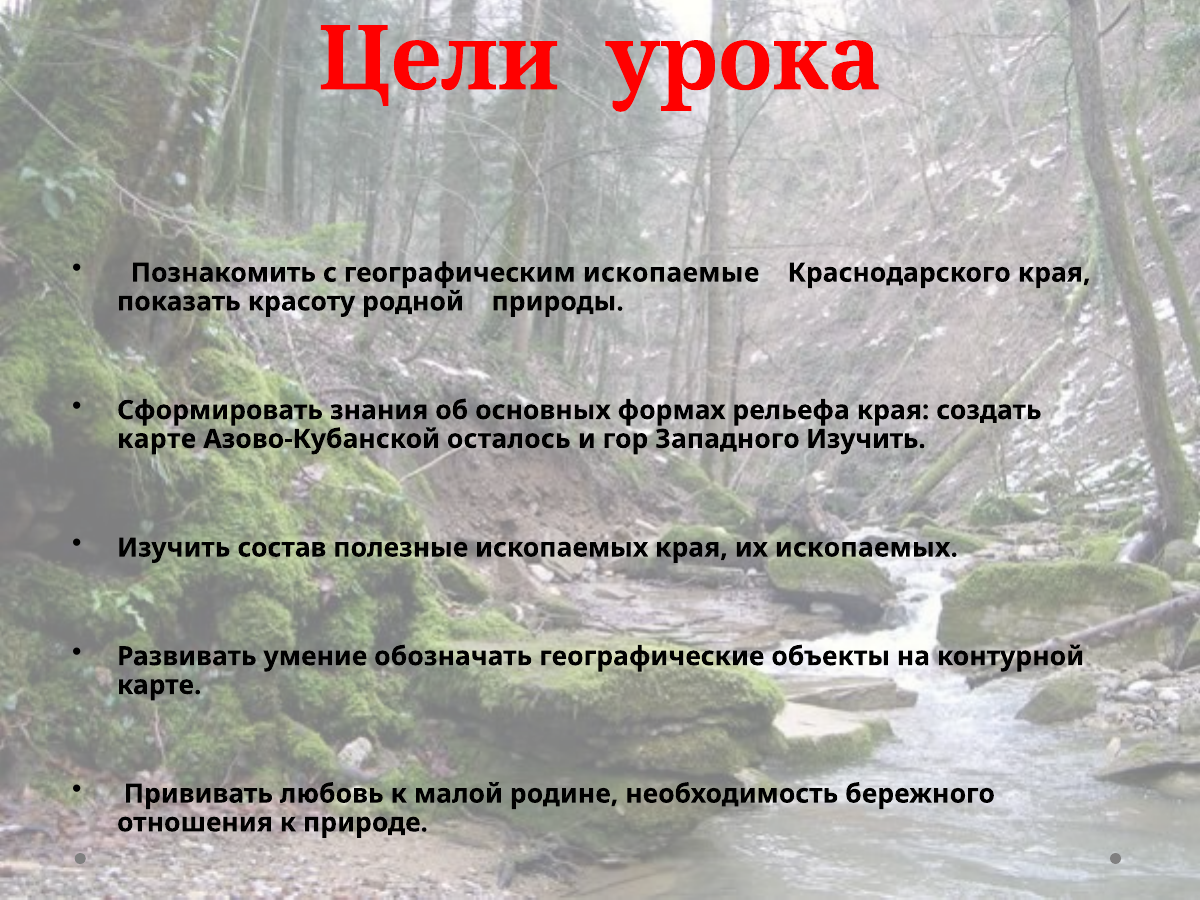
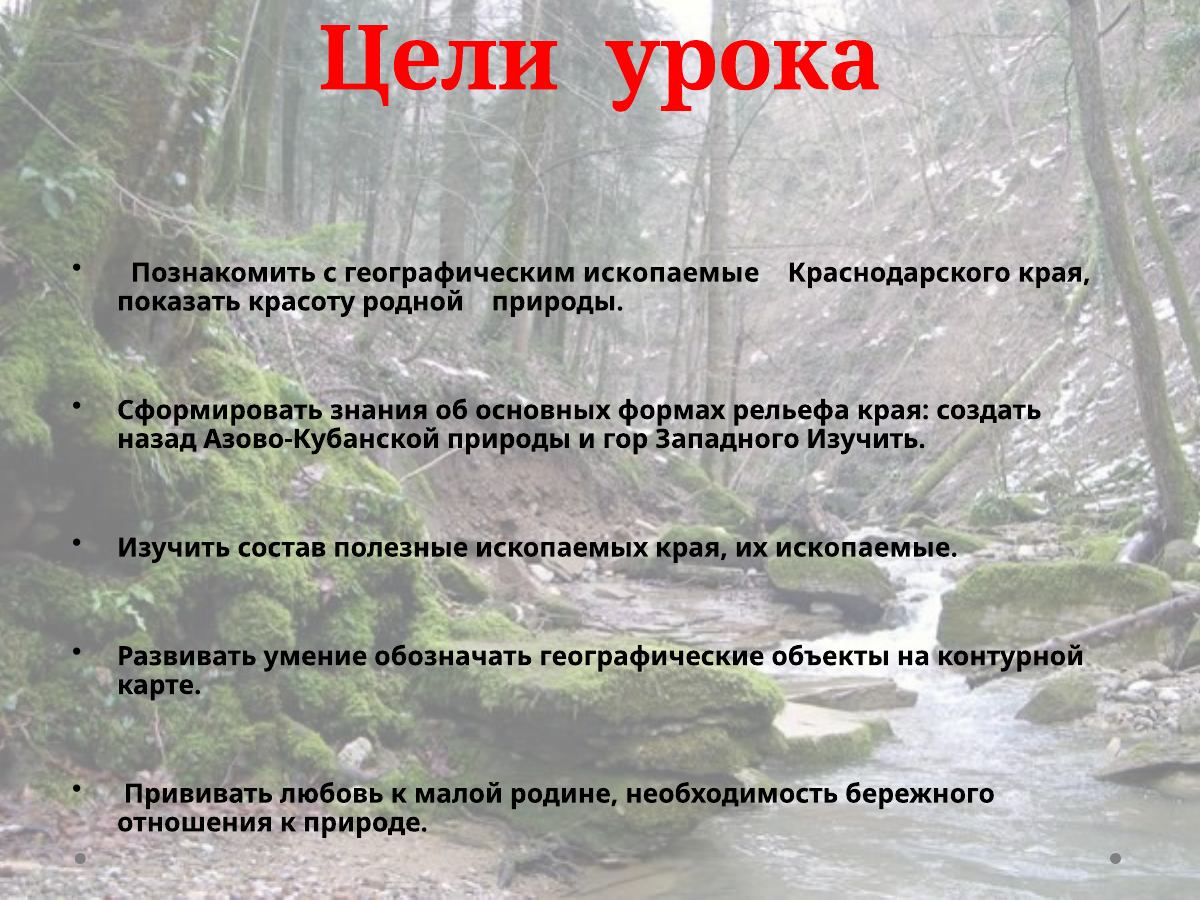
карте at (157, 439): карте -> назад
Азово-Кубанской осталось: осталось -> природы
их ископаемых: ископаемых -> ископаемые
